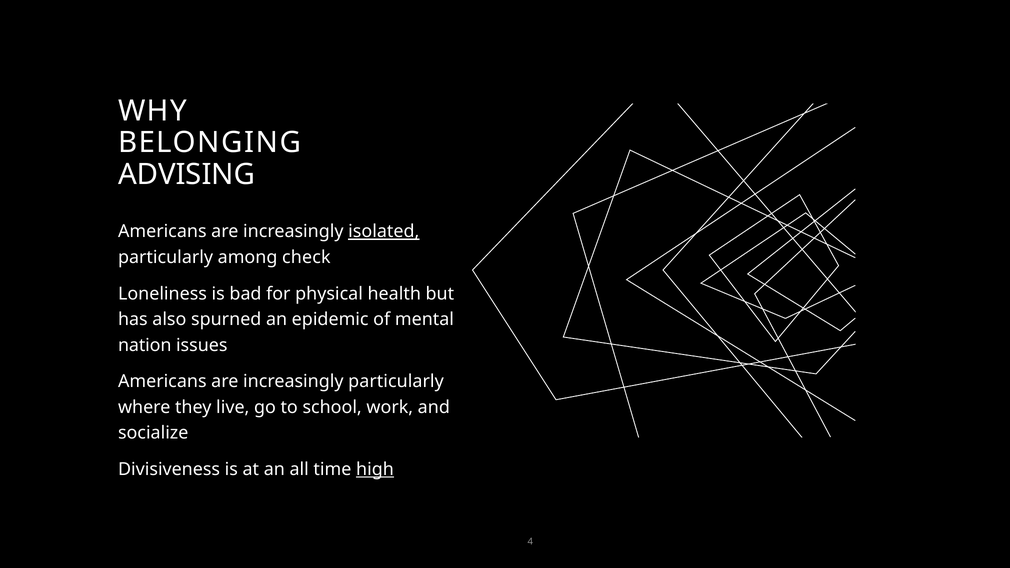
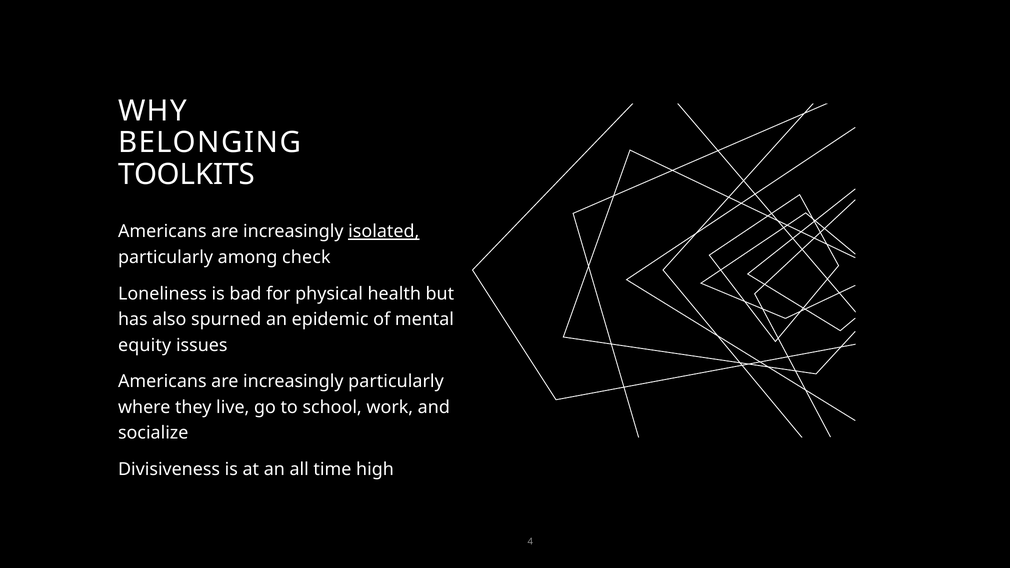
ADVISING: ADVISING -> TOOLKITS
nation: nation -> equity
high underline: present -> none
